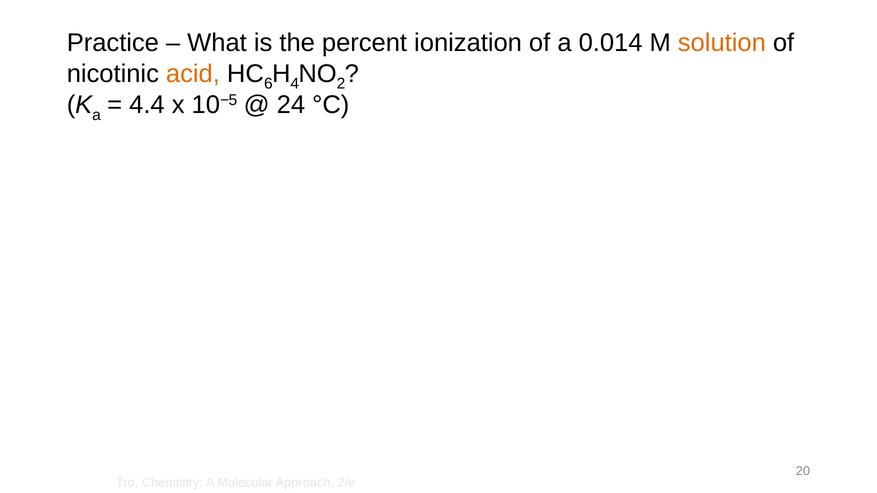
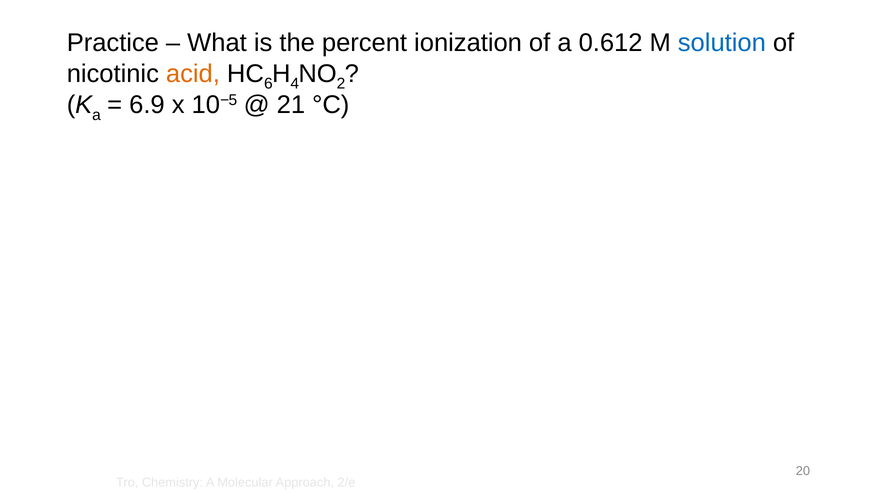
0.014: 0.014 -> 0.612
solution colour: orange -> blue
4.4: 4.4 -> 6.9
24: 24 -> 21
